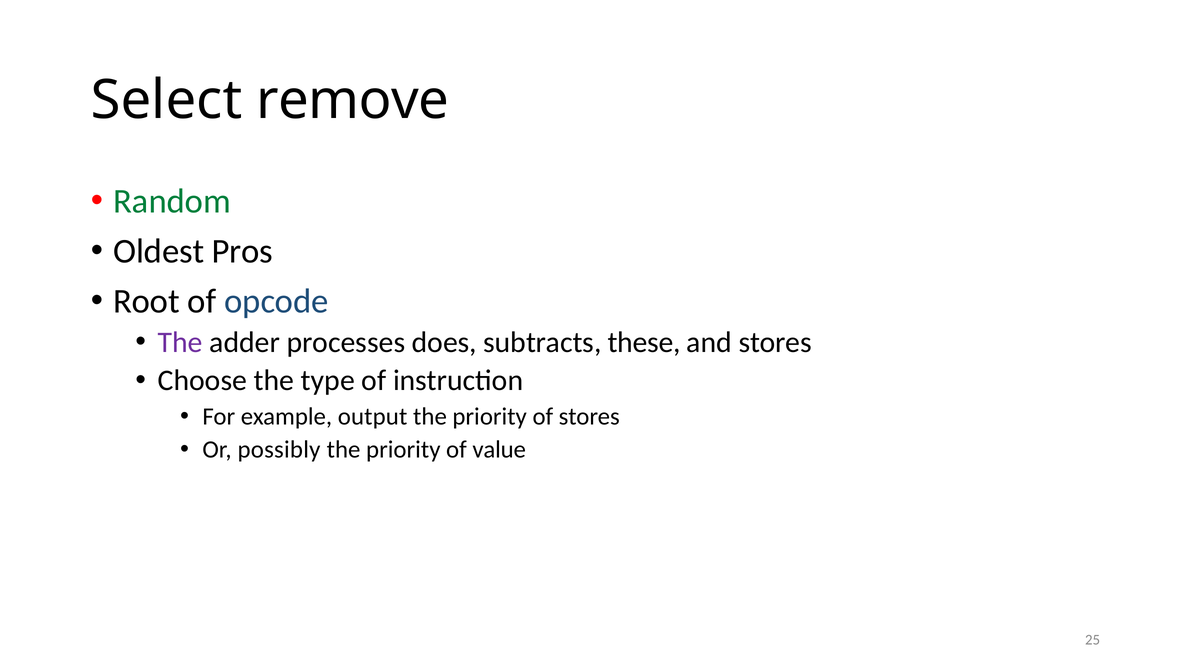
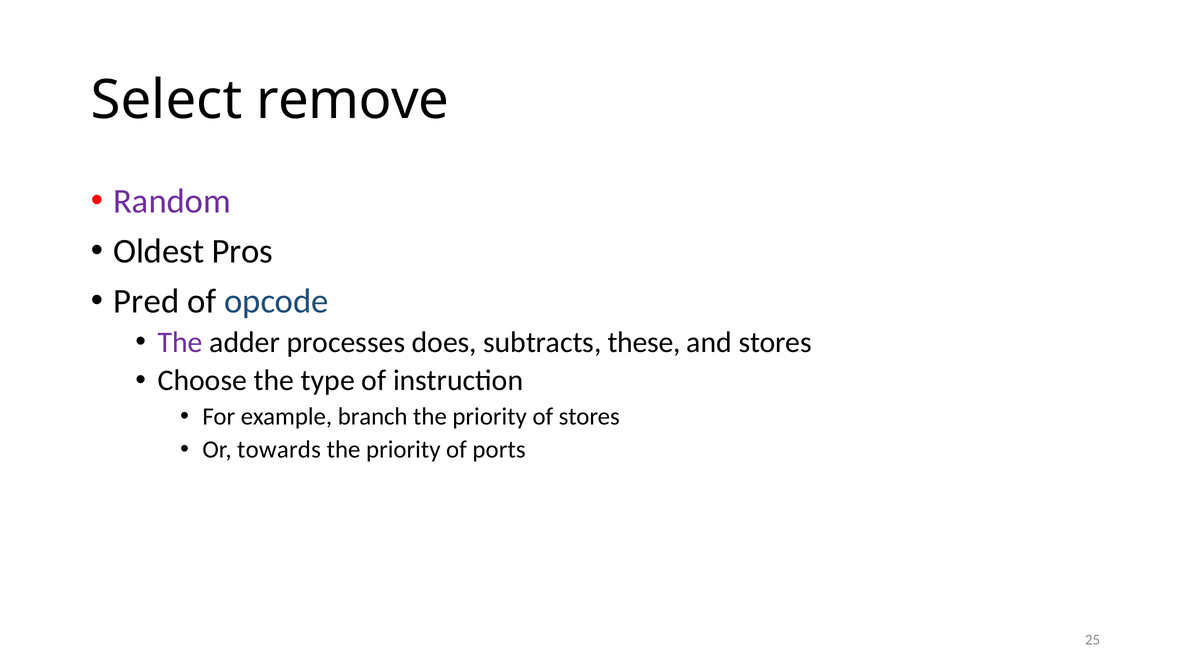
Random colour: green -> purple
Root: Root -> Pred
output: output -> branch
possibly: possibly -> towards
value: value -> ports
